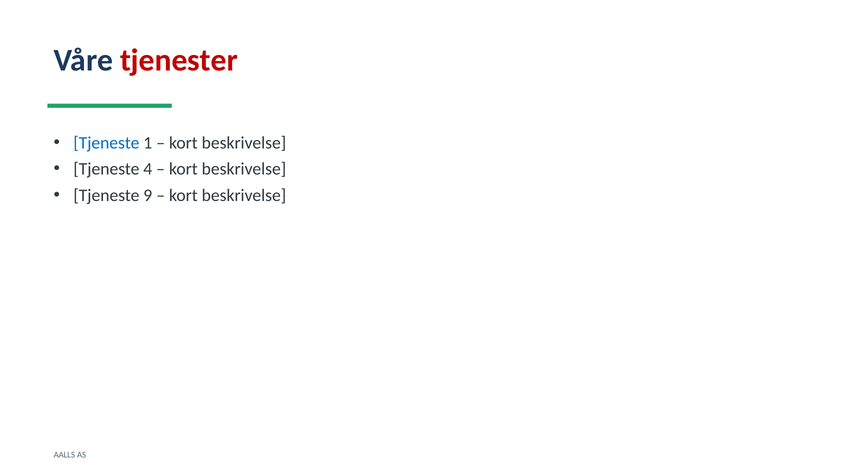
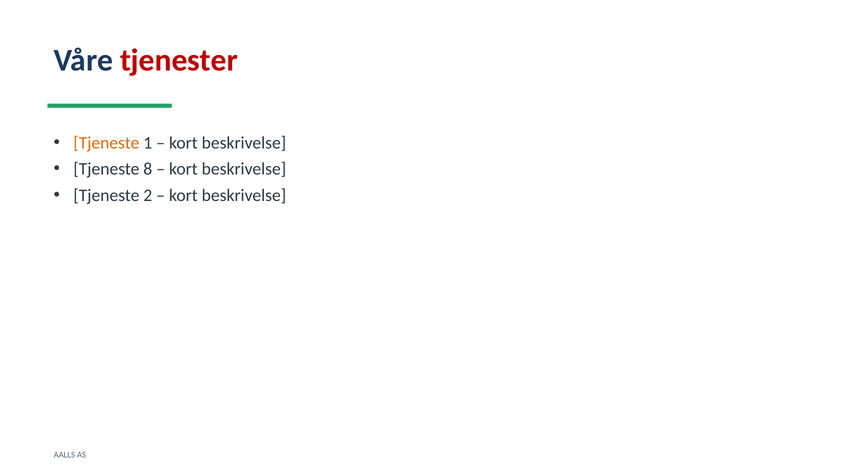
Tjeneste at (106, 143) colour: blue -> orange
4: 4 -> 8
9: 9 -> 2
